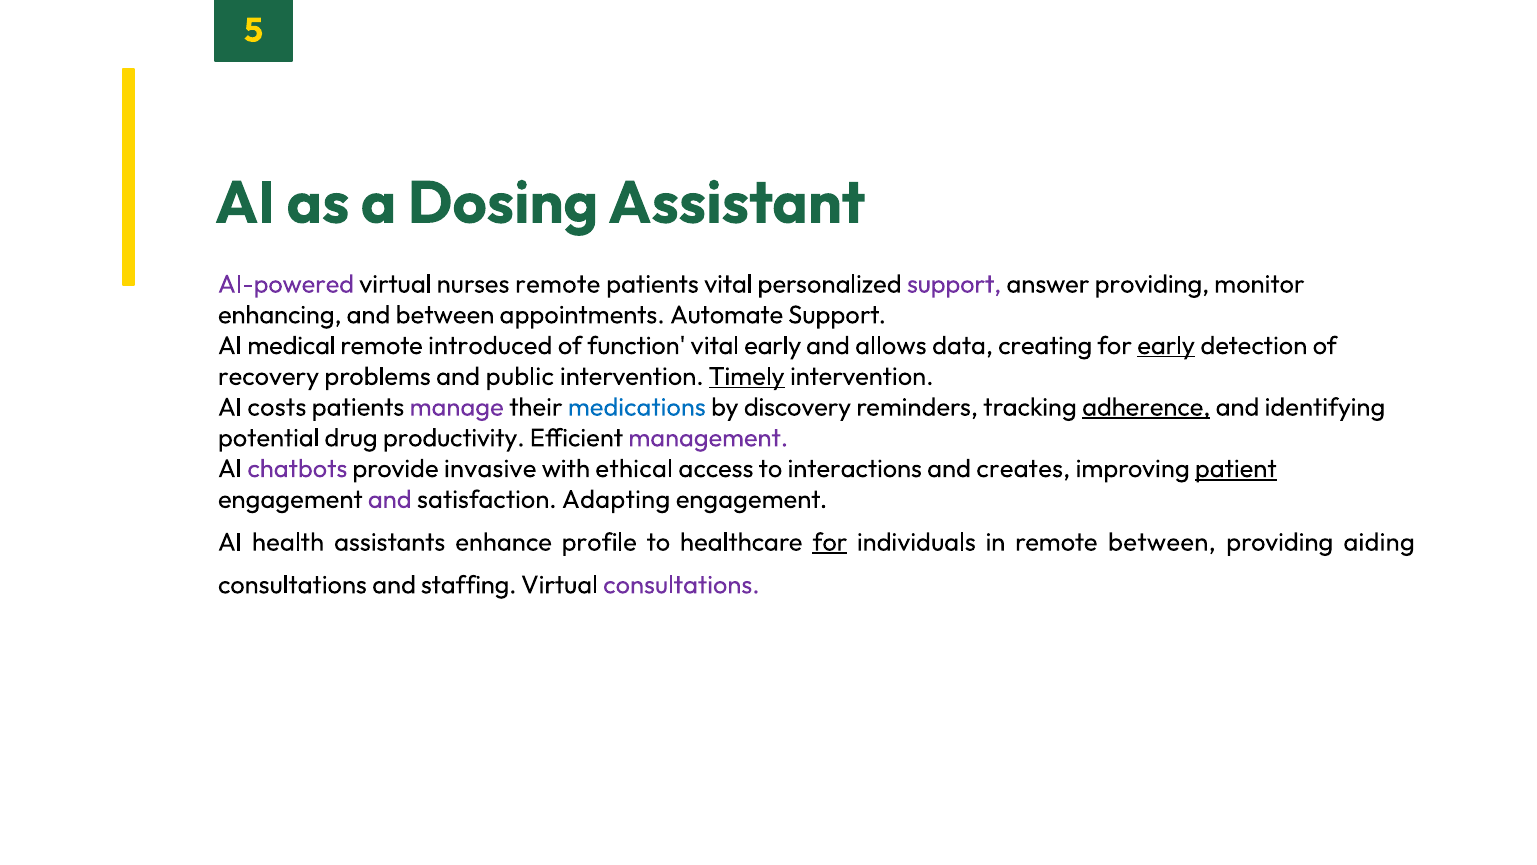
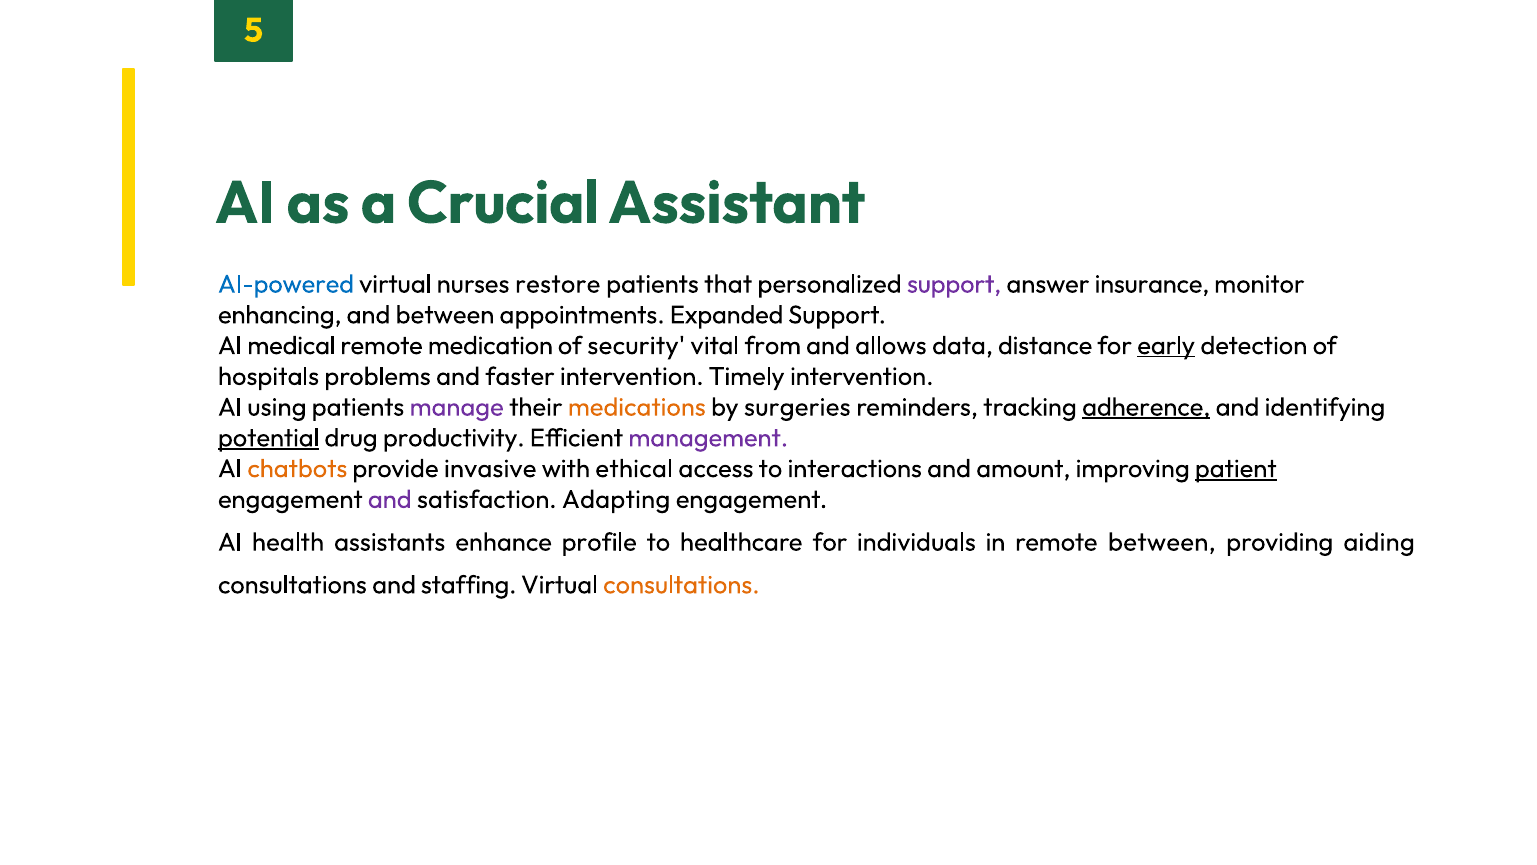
Dosing: Dosing -> Crucial
AI-powered colour: purple -> blue
nurses remote: remote -> restore
patients vital: vital -> that
answer providing: providing -> insurance
Automate: Automate -> Expanded
introduced: introduced -> medication
function: function -> security
vital early: early -> from
creating: creating -> distance
recovery: recovery -> hospitals
public: public -> faster
Timely underline: present -> none
costs: costs -> using
medications colour: blue -> orange
discovery: discovery -> surgeries
potential underline: none -> present
chatbots colour: purple -> orange
creates: creates -> amount
for at (830, 542) underline: present -> none
consultations at (681, 585) colour: purple -> orange
